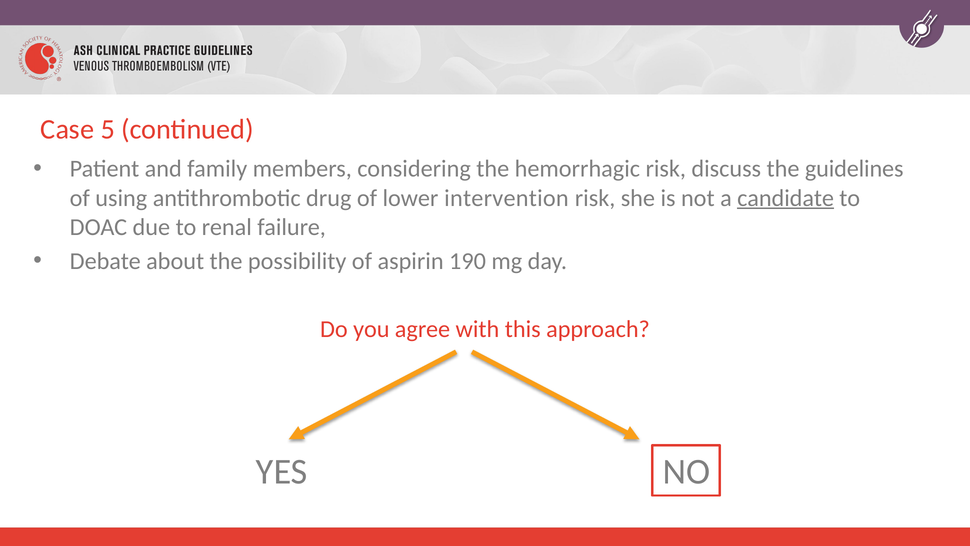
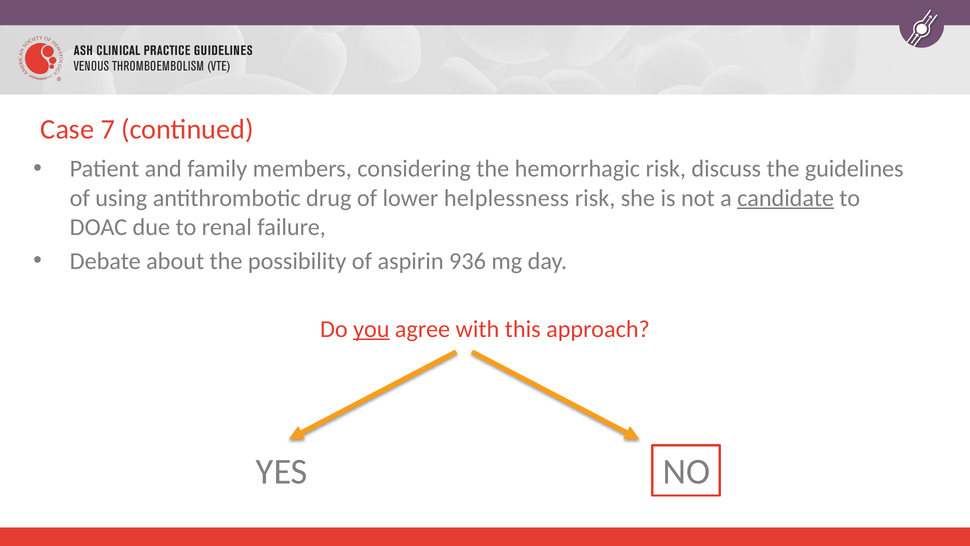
5: 5 -> 7
intervention: intervention -> helplessness
190: 190 -> 936
you underline: none -> present
